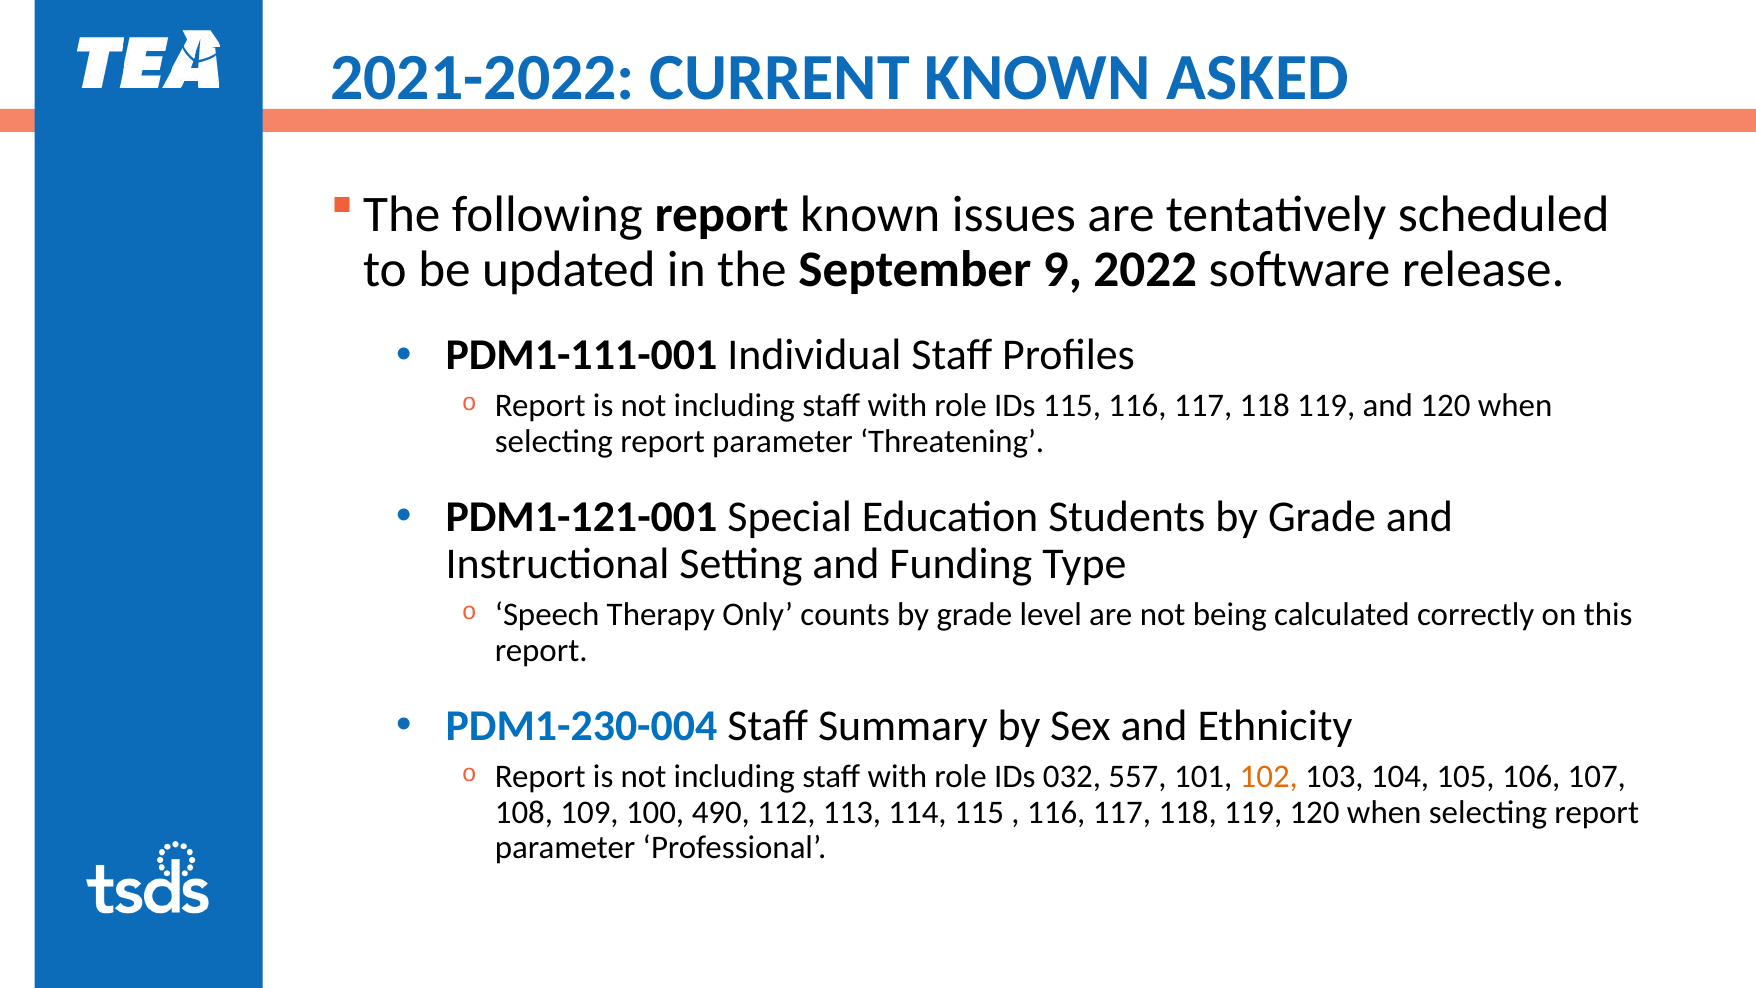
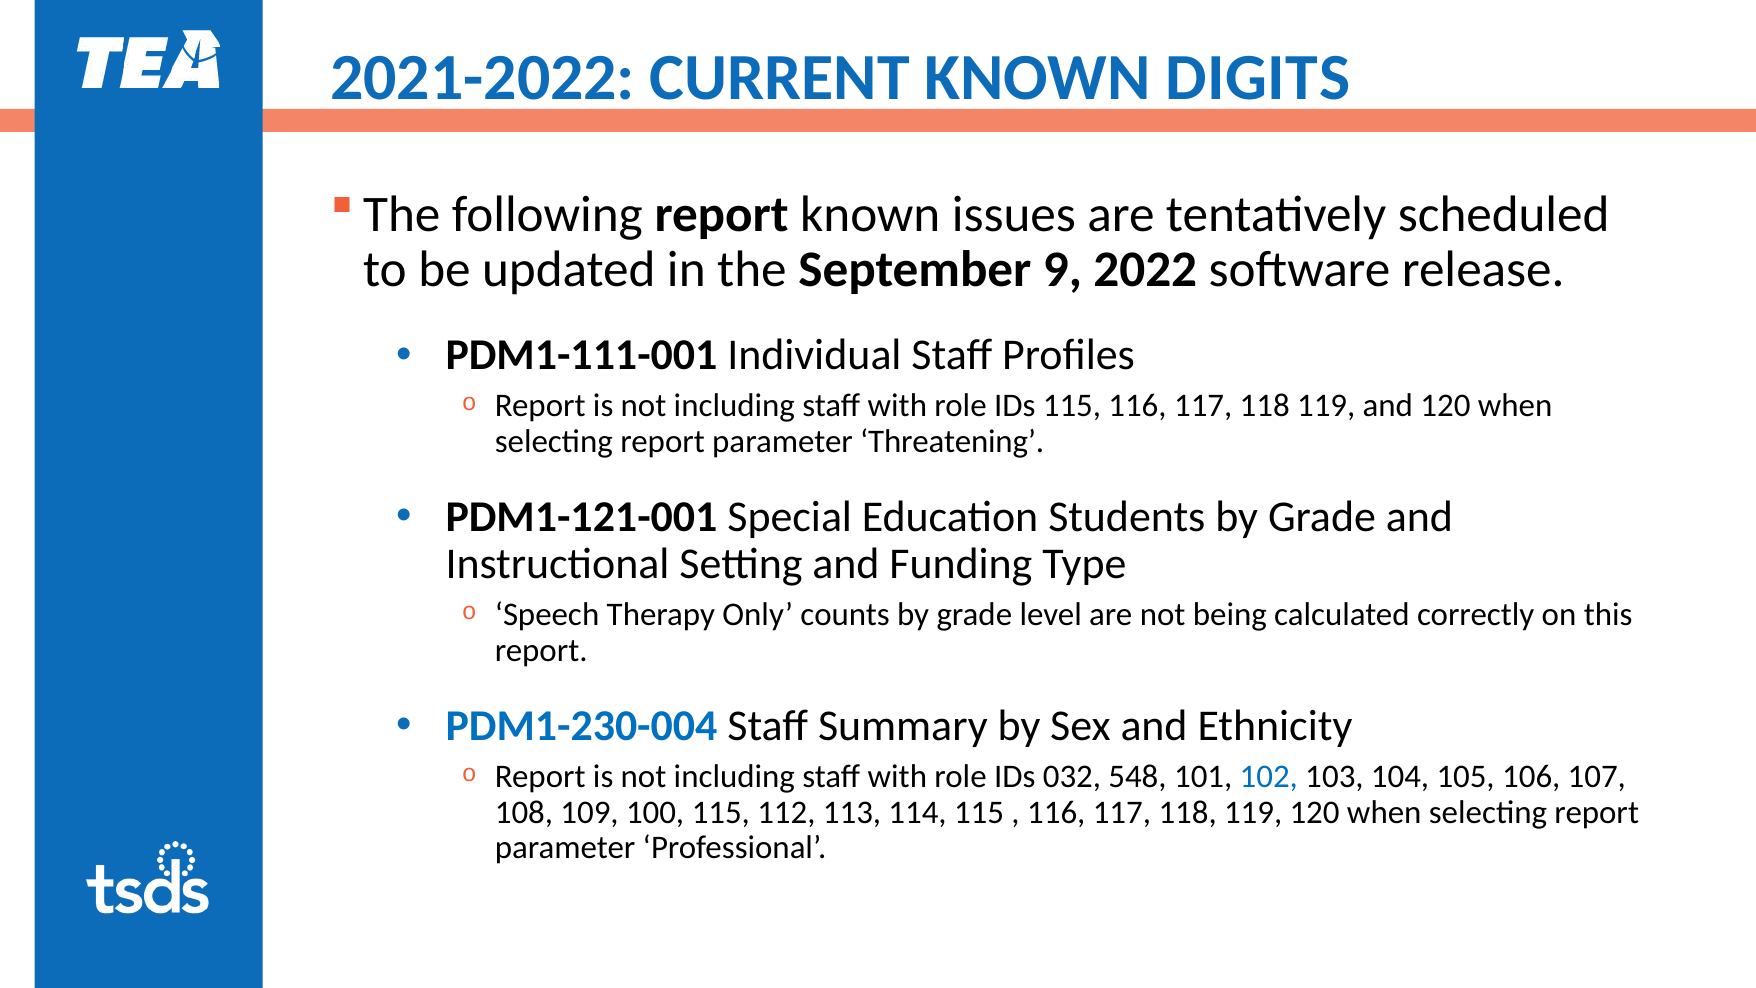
ASKED: ASKED -> DIGITS
557: 557 -> 548
102 colour: orange -> blue
100 490: 490 -> 115
